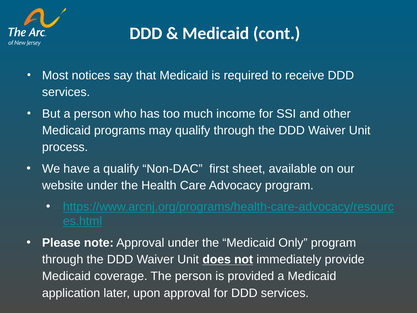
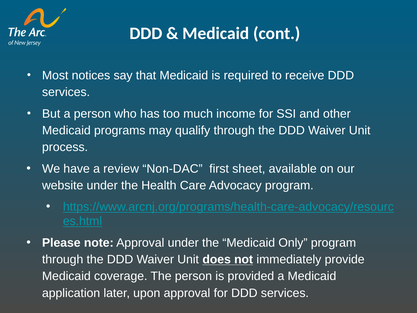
a qualify: qualify -> review
